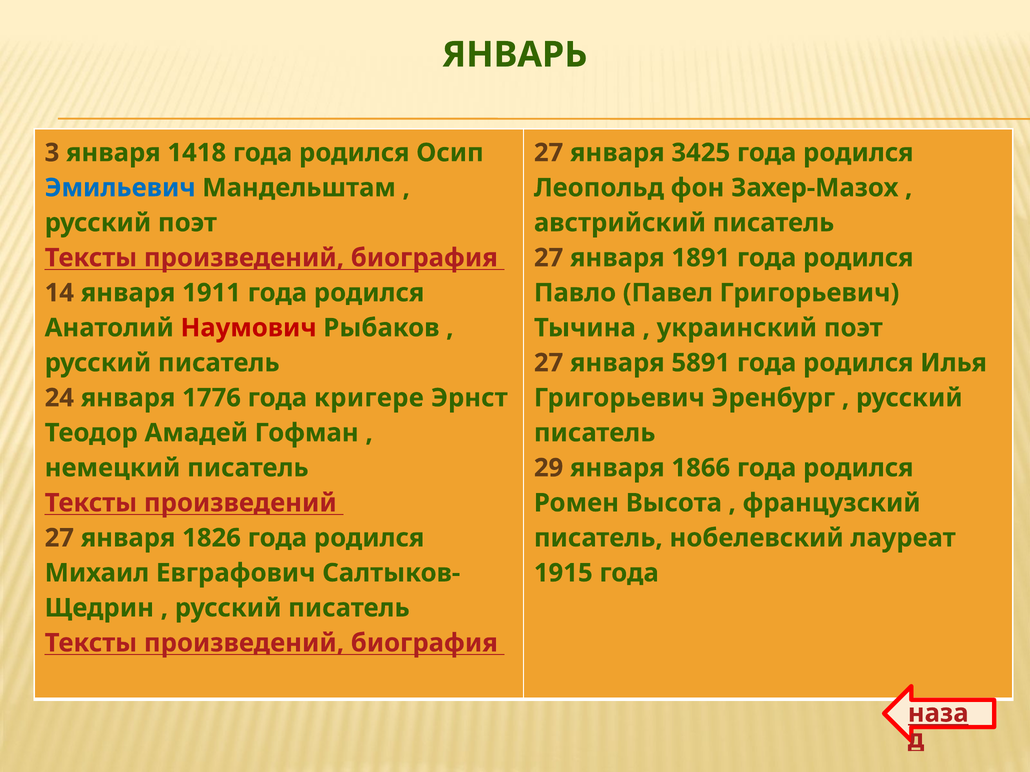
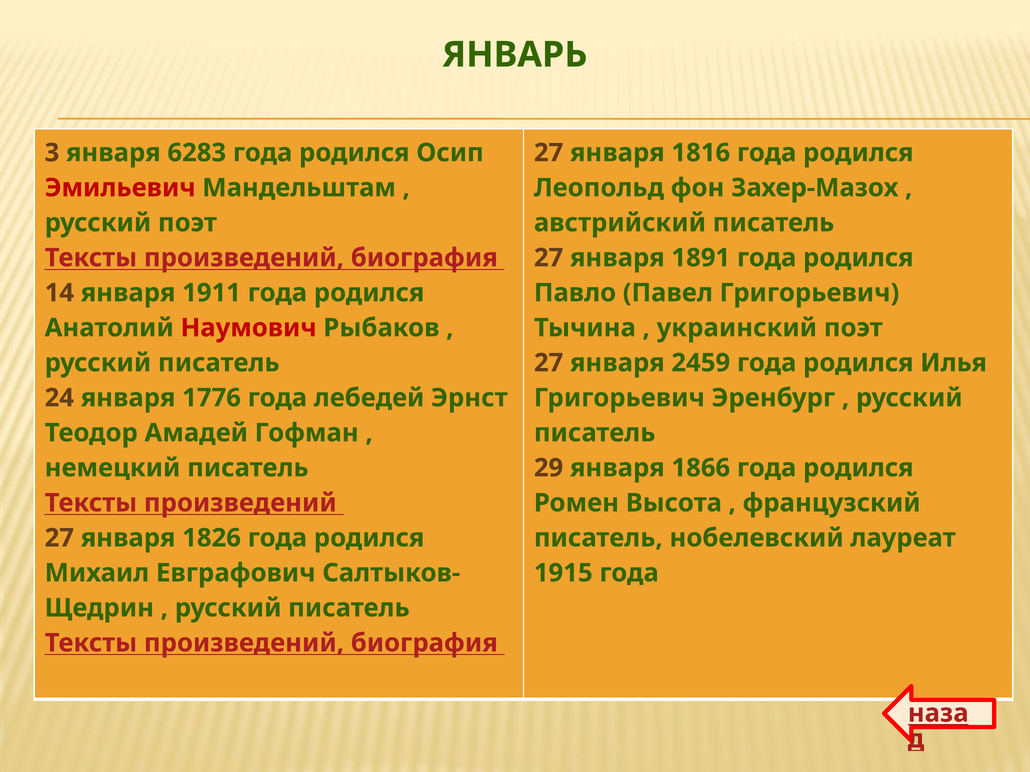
1418: 1418 -> 6283
3425: 3425 -> 1816
Эмильевич colour: blue -> red
5891: 5891 -> 2459
кригере: кригере -> лебедей
